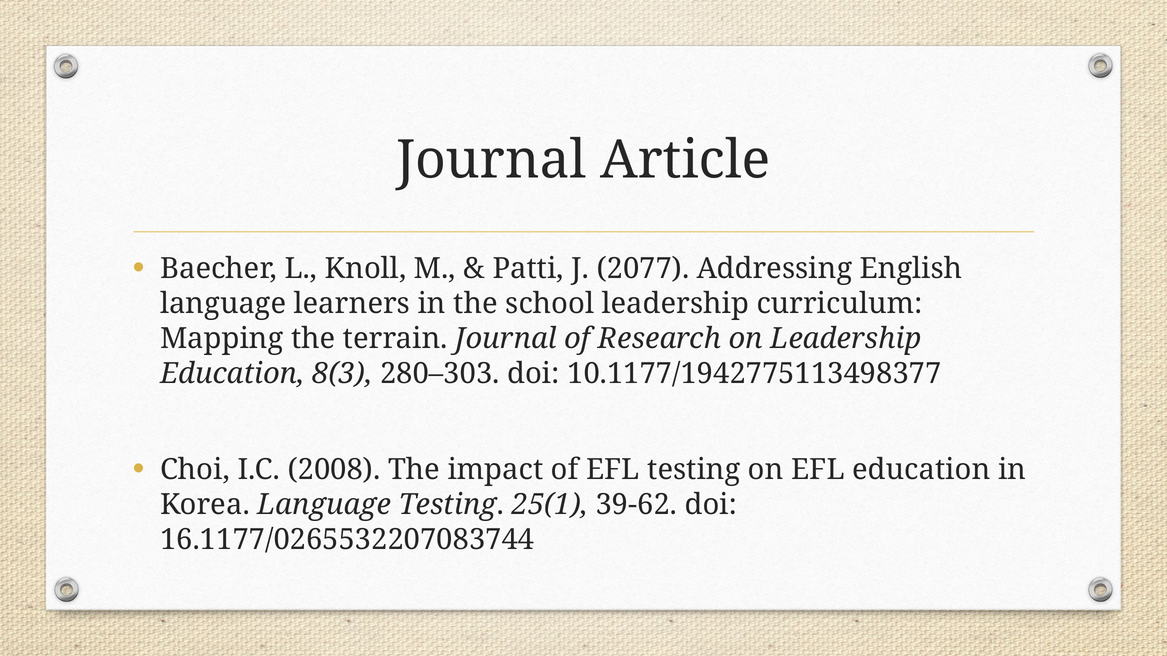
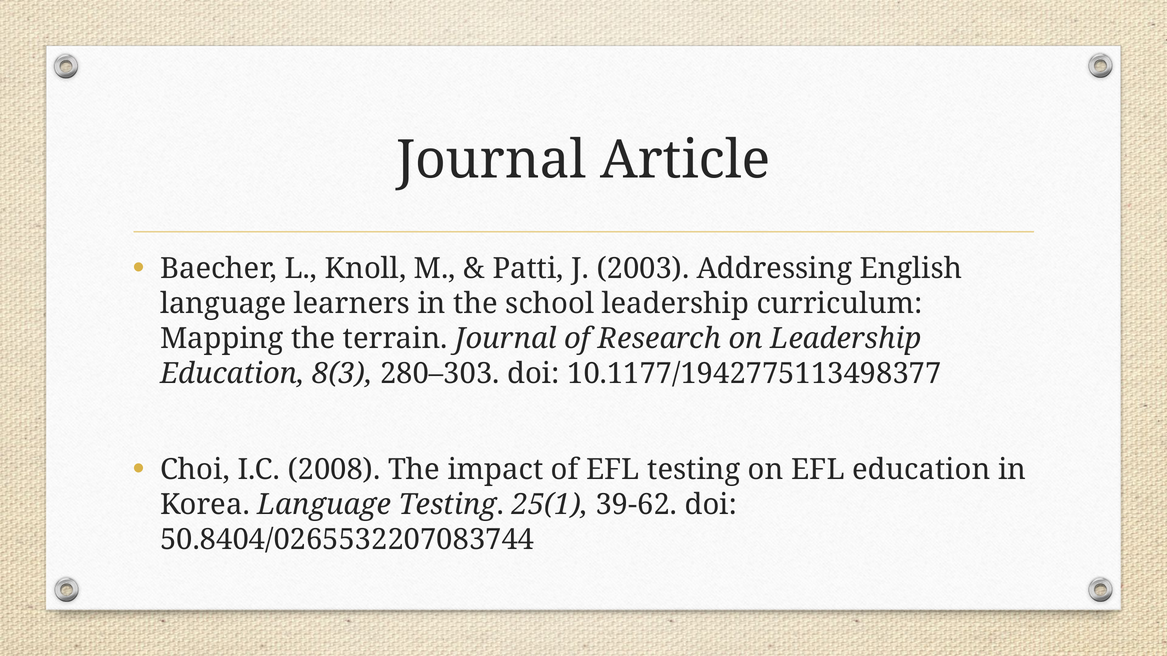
2077: 2077 -> 2003
16.1177/0265532207083744: 16.1177/0265532207083744 -> 50.8404/0265532207083744
